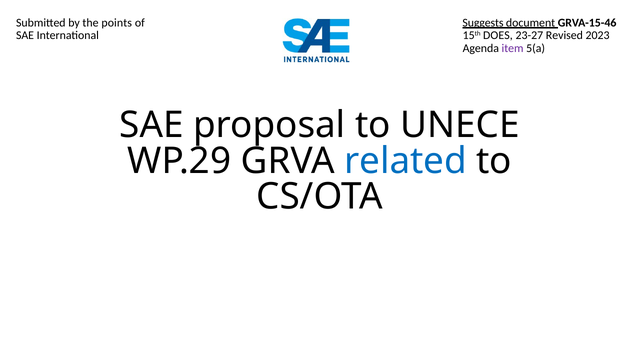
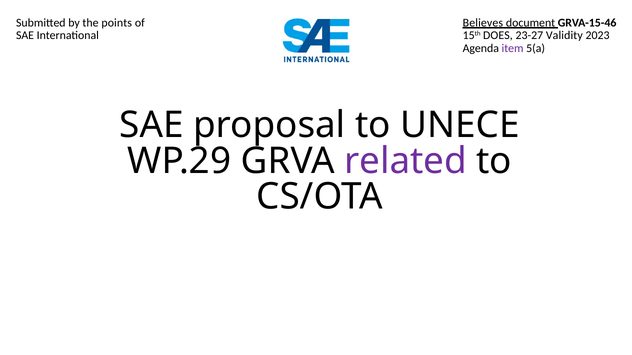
Suggests: Suggests -> Believes
Revised: Revised -> Validity
related colour: blue -> purple
